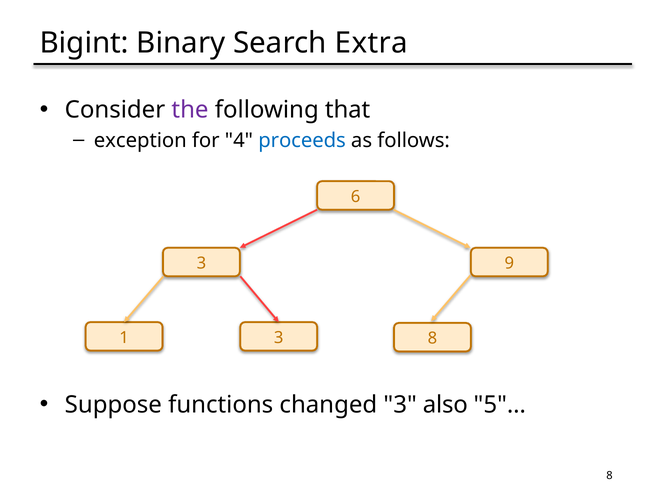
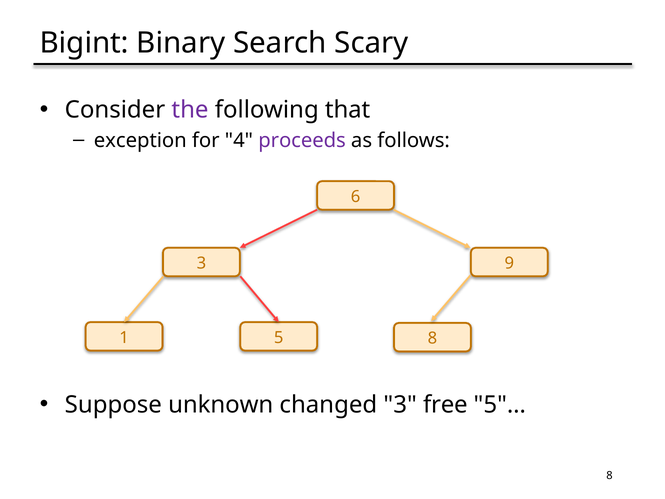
Extra: Extra -> Scary
proceeds colour: blue -> purple
1 3: 3 -> 5
functions: functions -> unknown
also: also -> free
